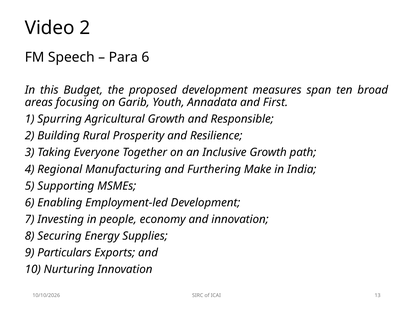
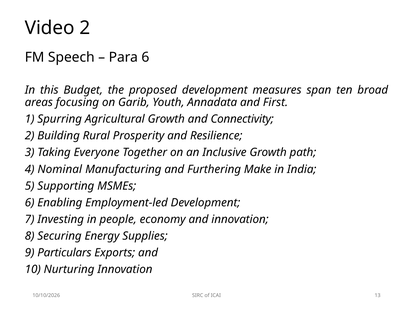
Responsible: Responsible -> Connectivity
Regional: Regional -> Nominal
